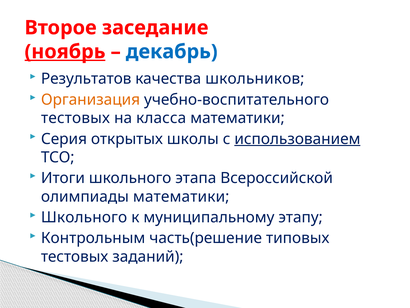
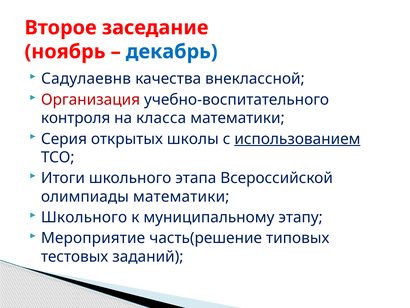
ноябрь underline: present -> none
Результатов: Результатов -> Садулаевнв
школьников: школьников -> внеклассной
Организация colour: orange -> red
тестовых at (75, 118): тестовых -> контроля
Контрольным: Контрольным -> Мероприятие
